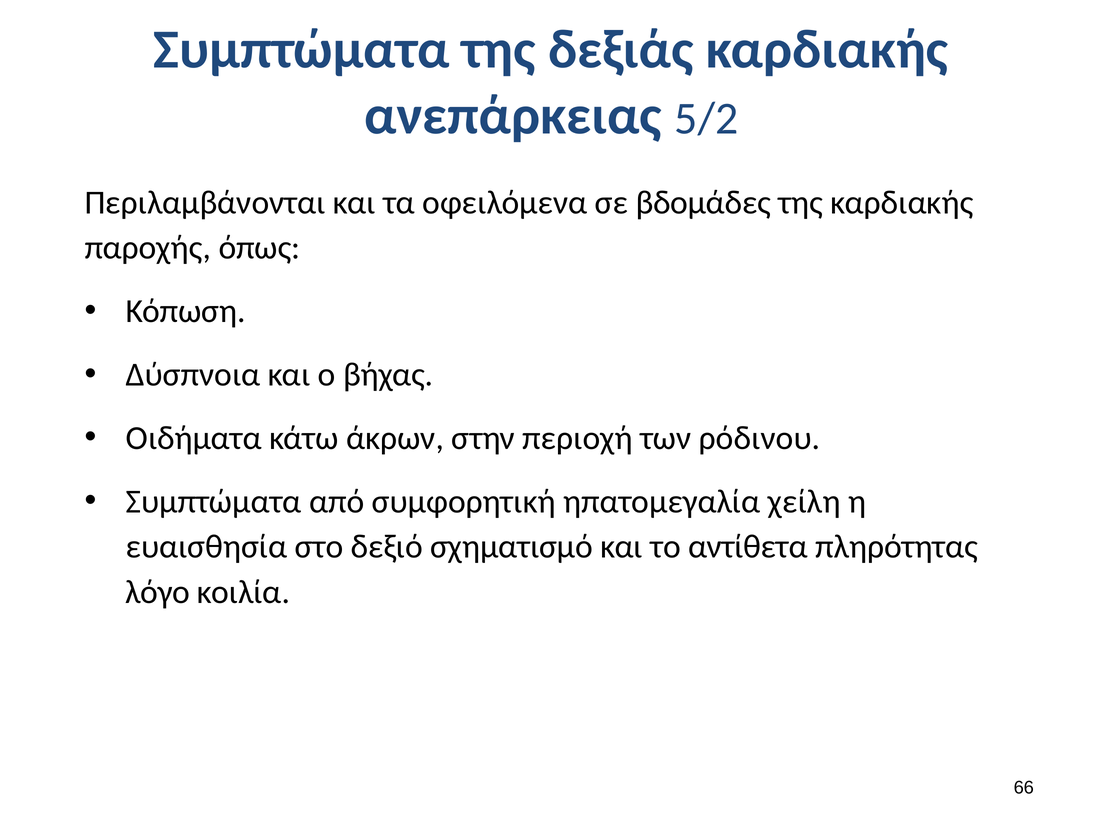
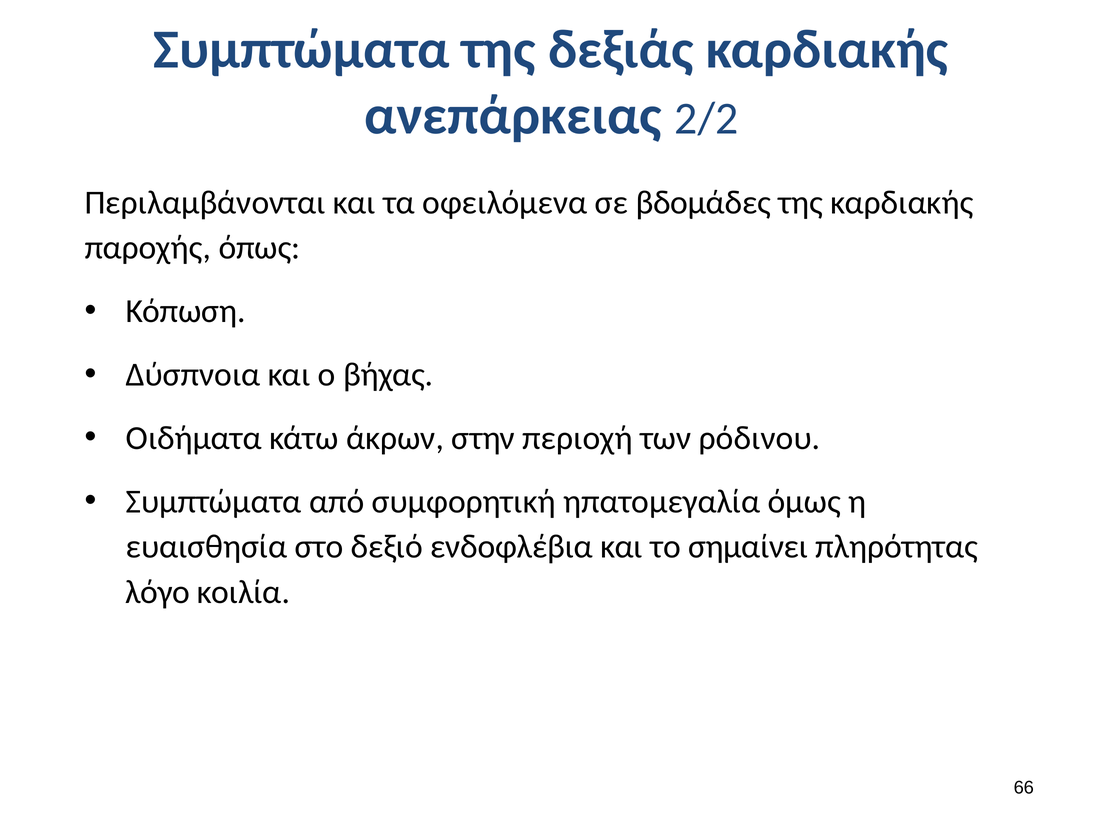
5/2: 5/2 -> 2/2
χείλη: χείλη -> όμως
σχηματισμό: σχηματισμό -> ενδοφλέβια
αντίθετα: αντίθετα -> σημαίνει
